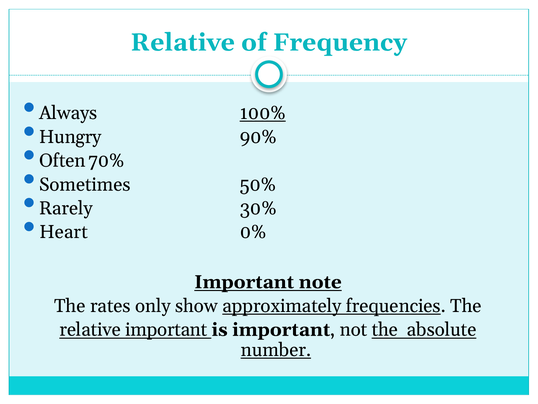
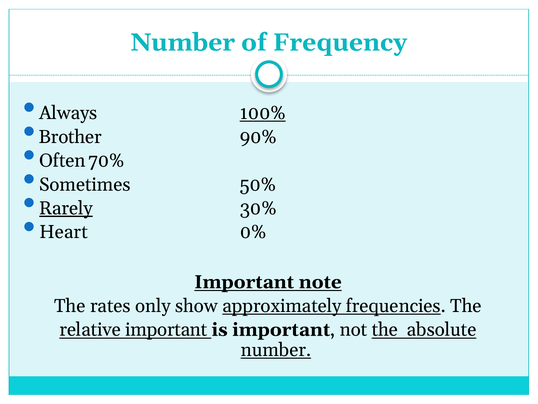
Relative at (183, 42): Relative -> Number
Hungry: Hungry -> Brother
Rarely underline: none -> present
